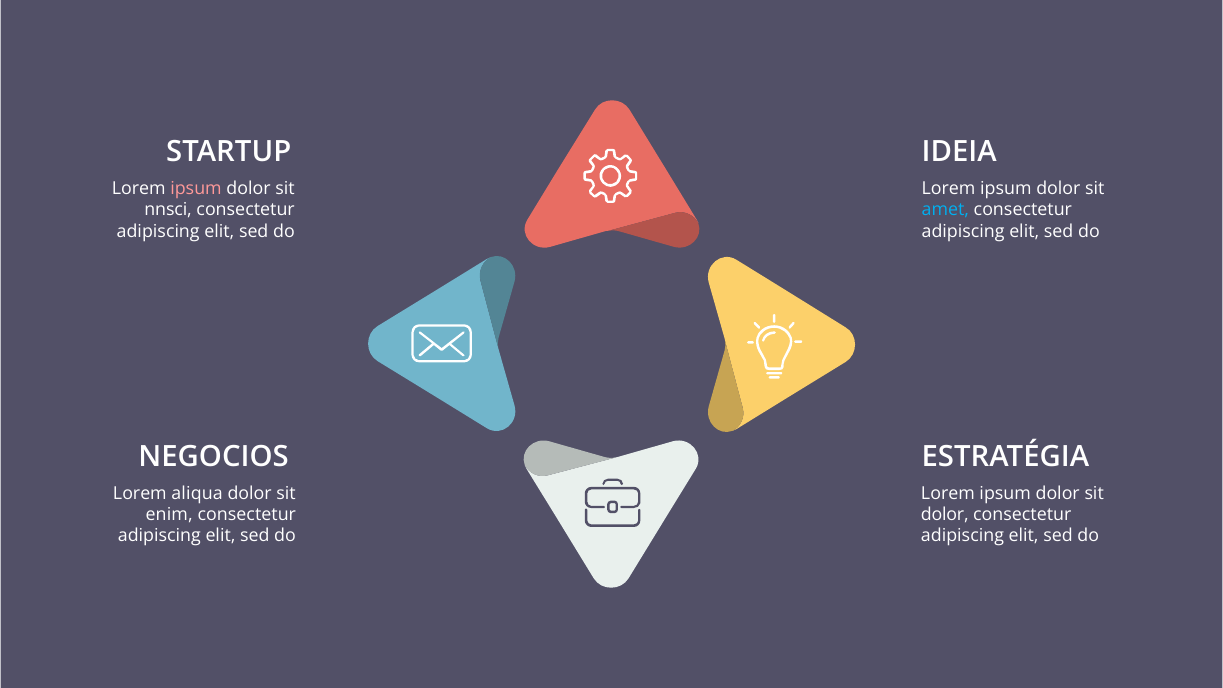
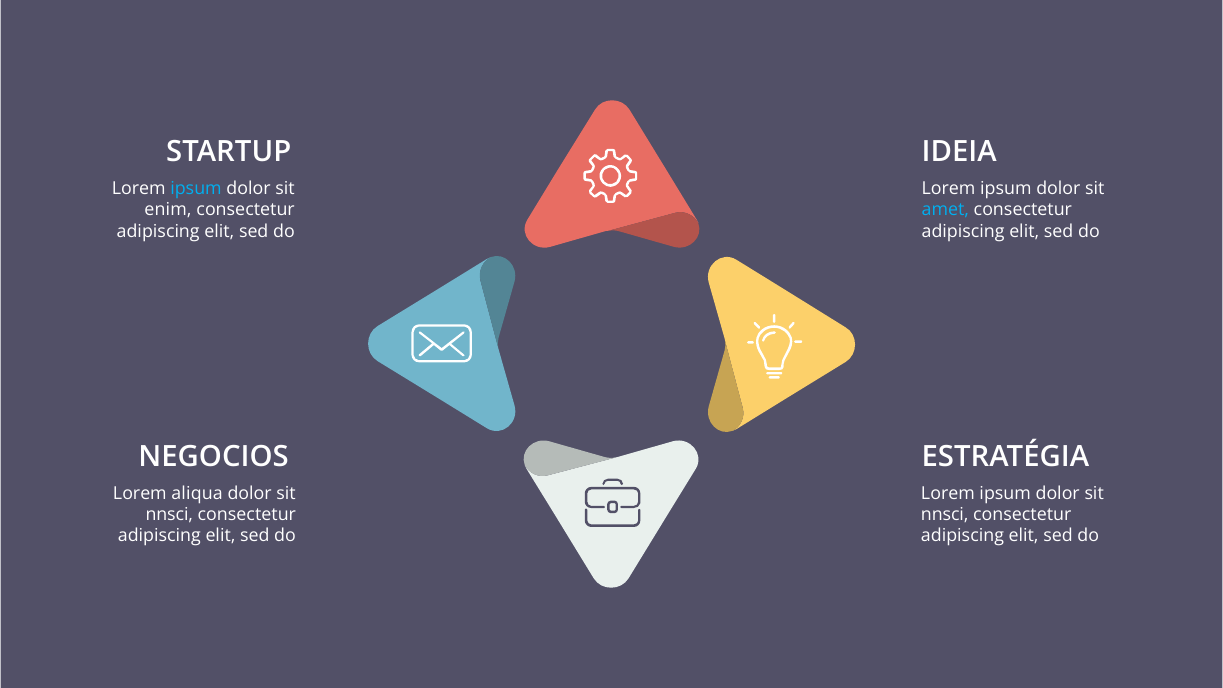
ipsum at (196, 188) colour: pink -> light blue
nnsci: nnsci -> enim
enim at (169, 515): enim -> nnsci
dolor at (945, 515): dolor -> nnsci
